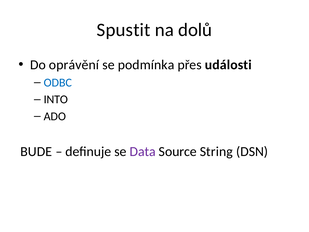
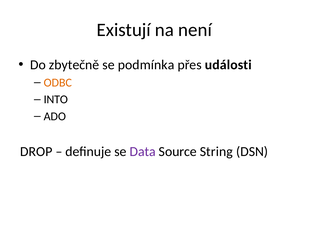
Spustit: Spustit -> Existují
dolů: dolů -> není
oprávění: oprávění -> zbytečně
ODBC colour: blue -> orange
BUDE: BUDE -> DROP
